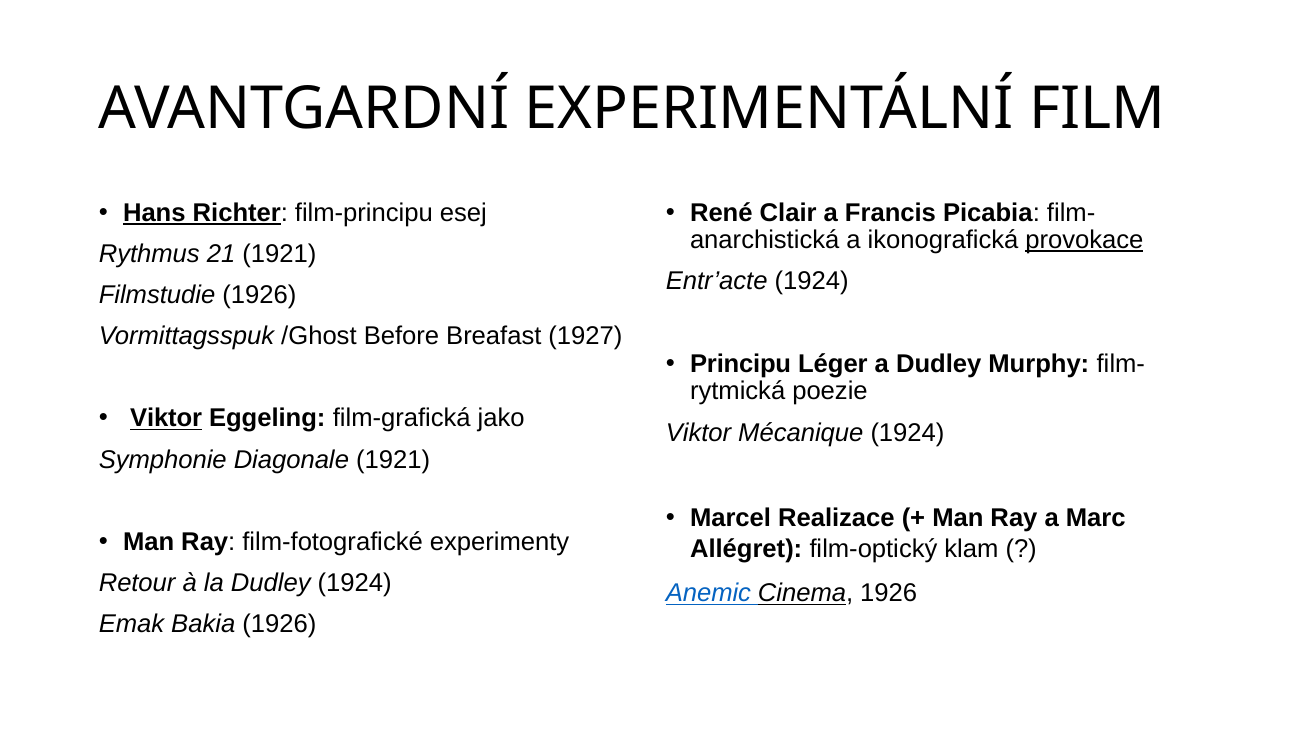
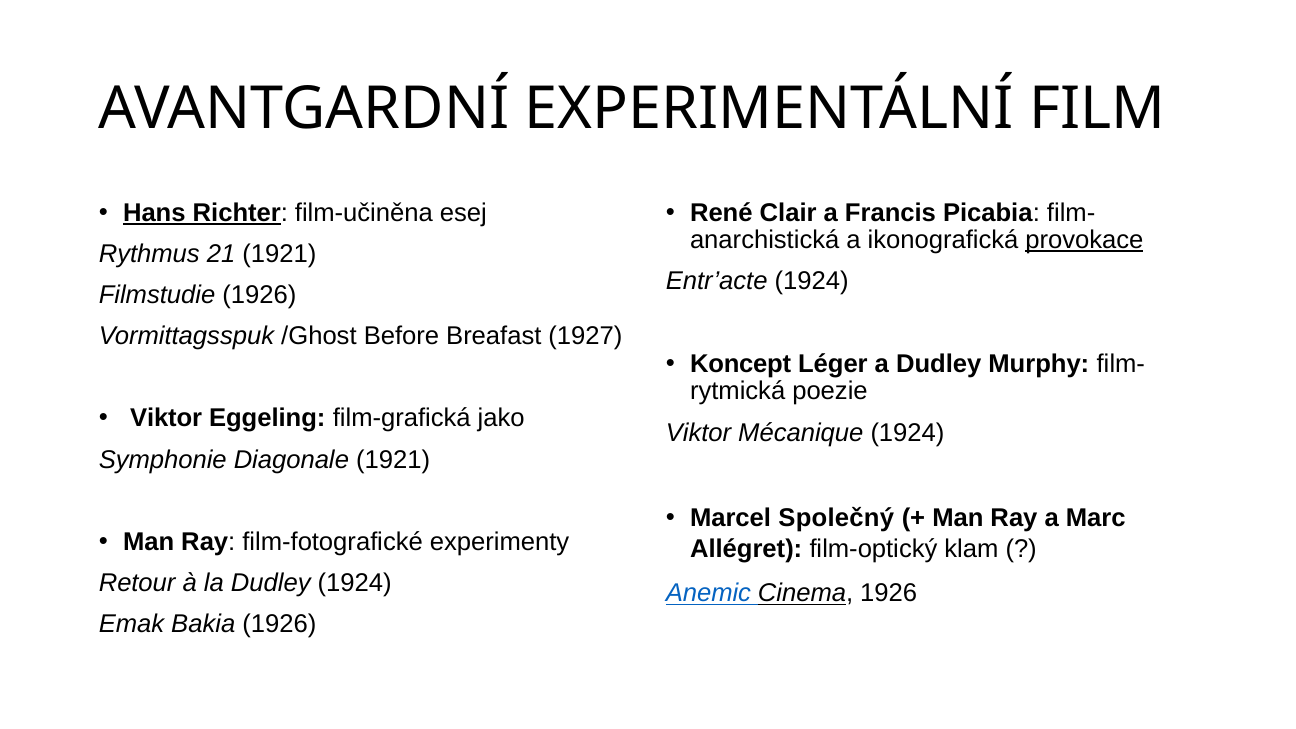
film-principu: film-principu -> film-učiněna
Principu: Principu -> Koncept
Viktor at (166, 418) underline: present -> none
Realizace: Realizace -> Společný
